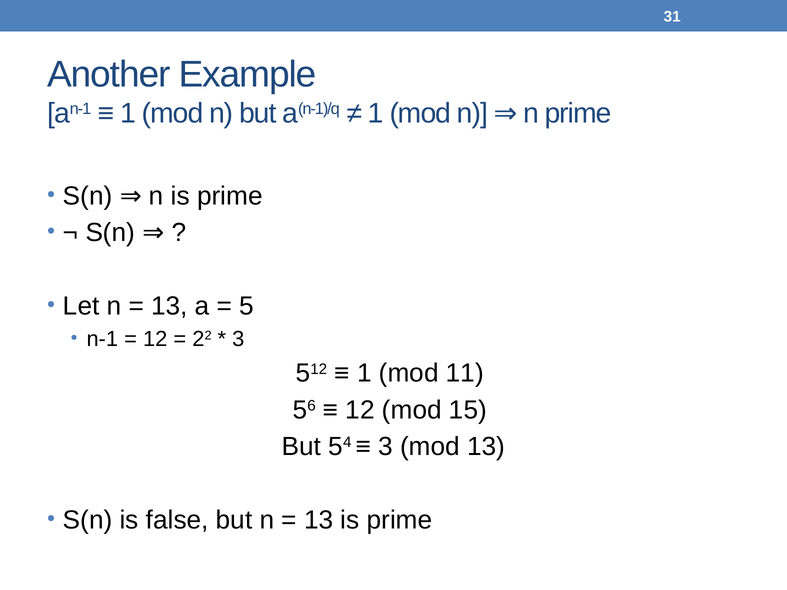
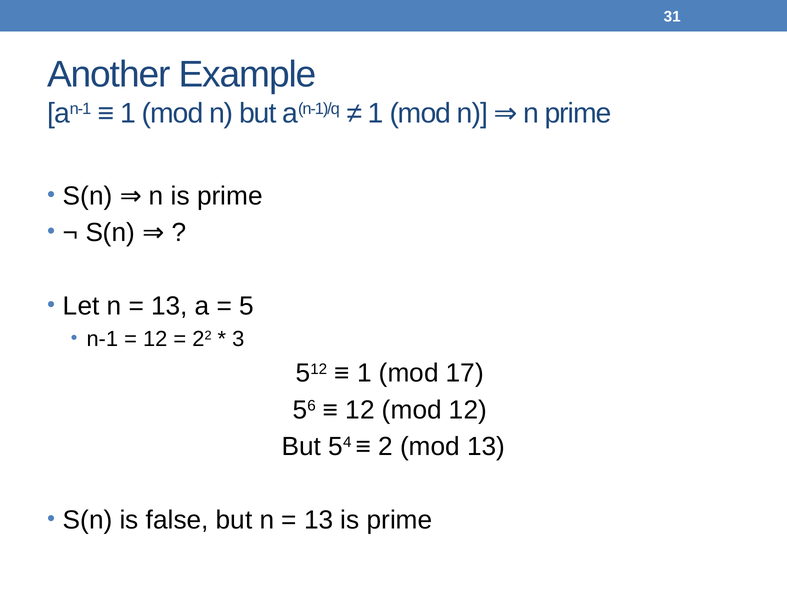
11: 11 -> 17
mod 15: 15 -> 12
3 at (385, 447): 3 -> 2
